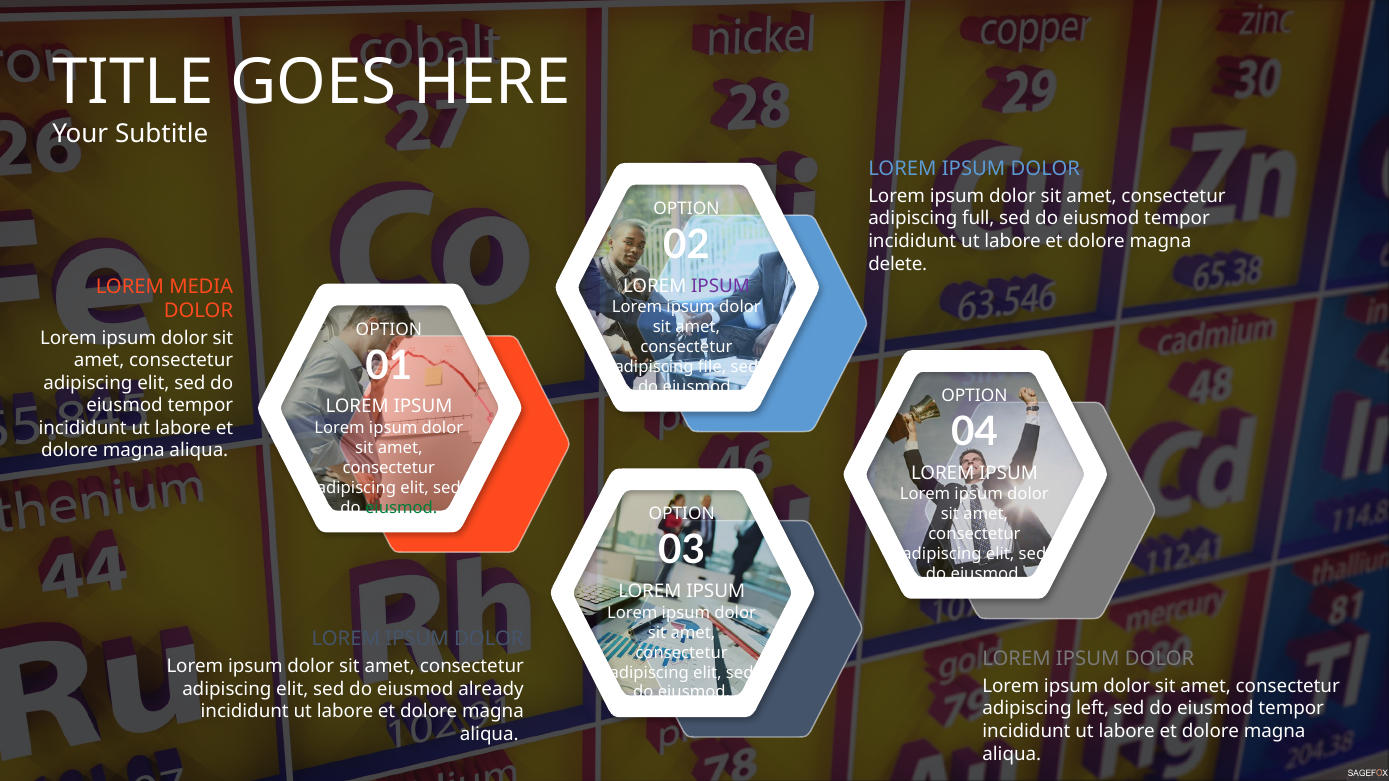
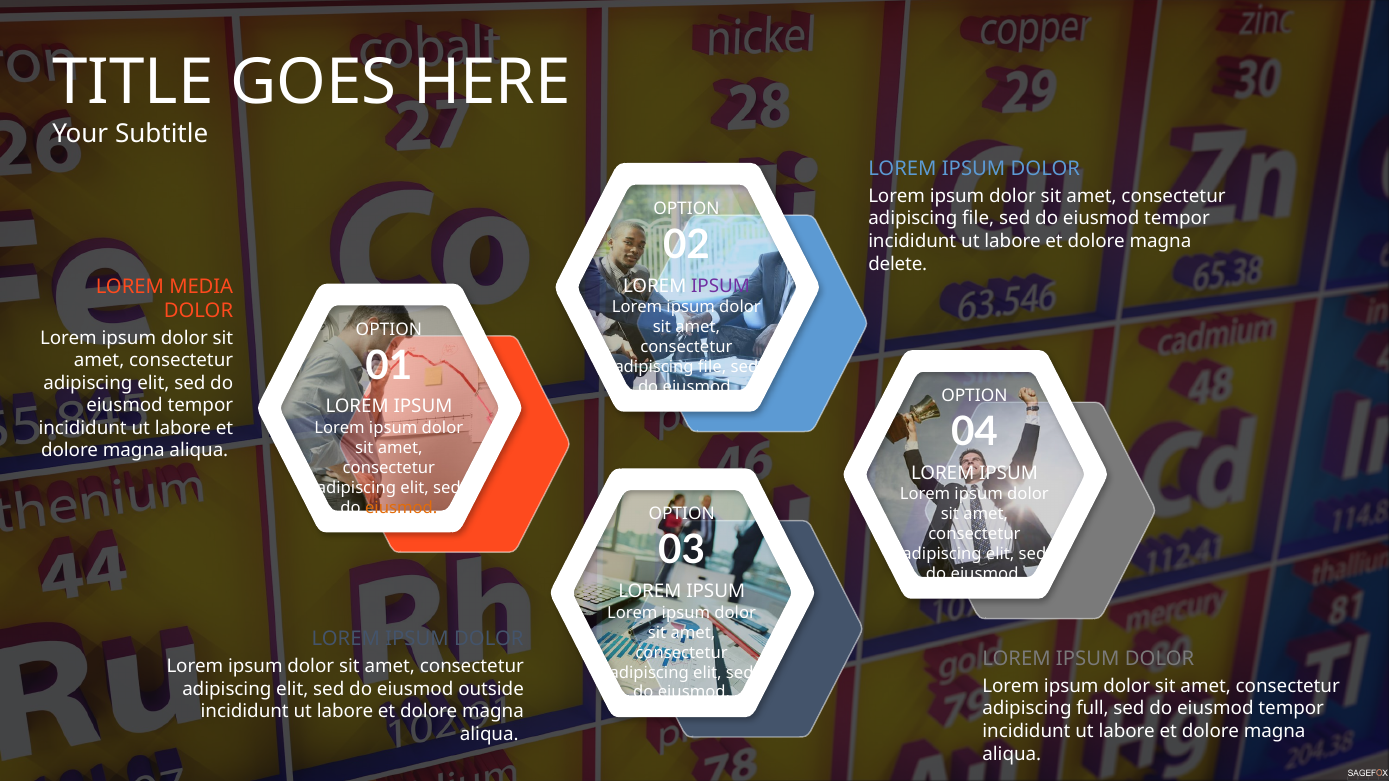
full at (978, 219): full -> file
eiusmod at (401, 508) colour: green -> orange
already: already -> outside
left: left -> full
